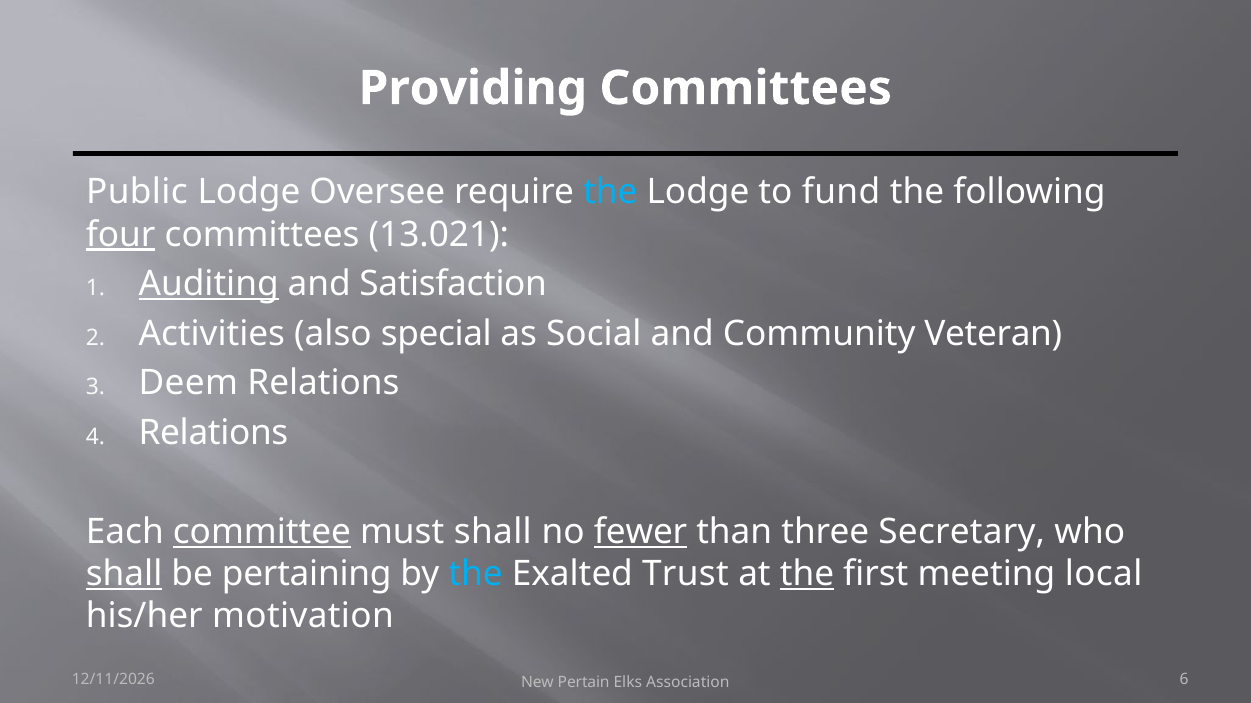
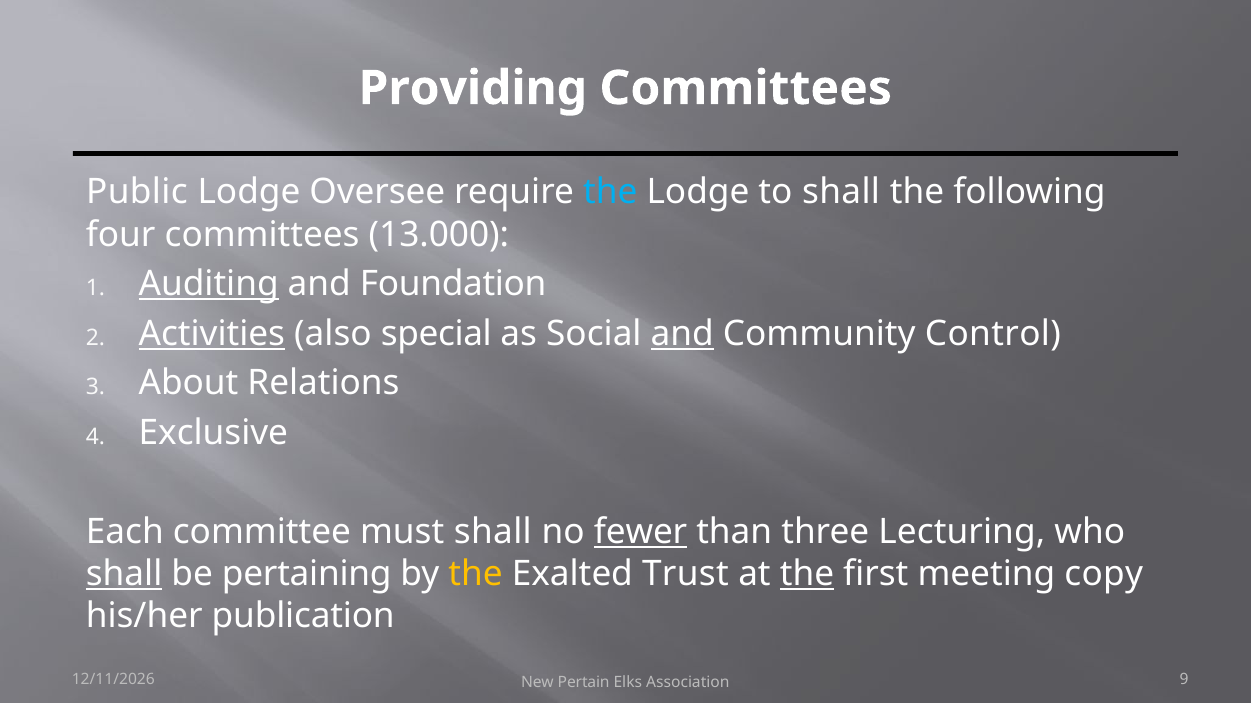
to fund: fund -> shall
four underline: present -> none
13.021: 13.021 -> 13.000
Satisfaction: Satisfaction -> Foundation
Activities underline: none -> present
and at (682, 334) underline: none -> present
Veteran: Veteran -> Control
Deem: Deem -> About
Relations at (213, 433): Relations -> Exclusive
committee underline: present -> none
Secretary: Secretary -> Lecturing
the at (476, 574) colour: light blue -> yellow
local: local -> copy
motivation: motivation -> publication
6: 6 -> 9
